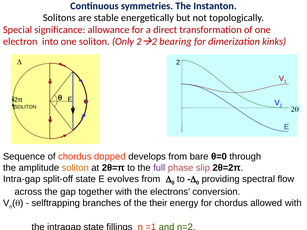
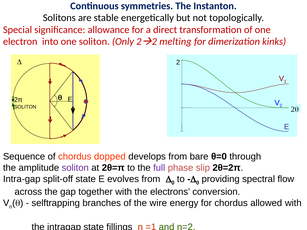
bearing: bearing -> melting
soliton at (75, 168) colour: orange -> purple
their: their -> wire
